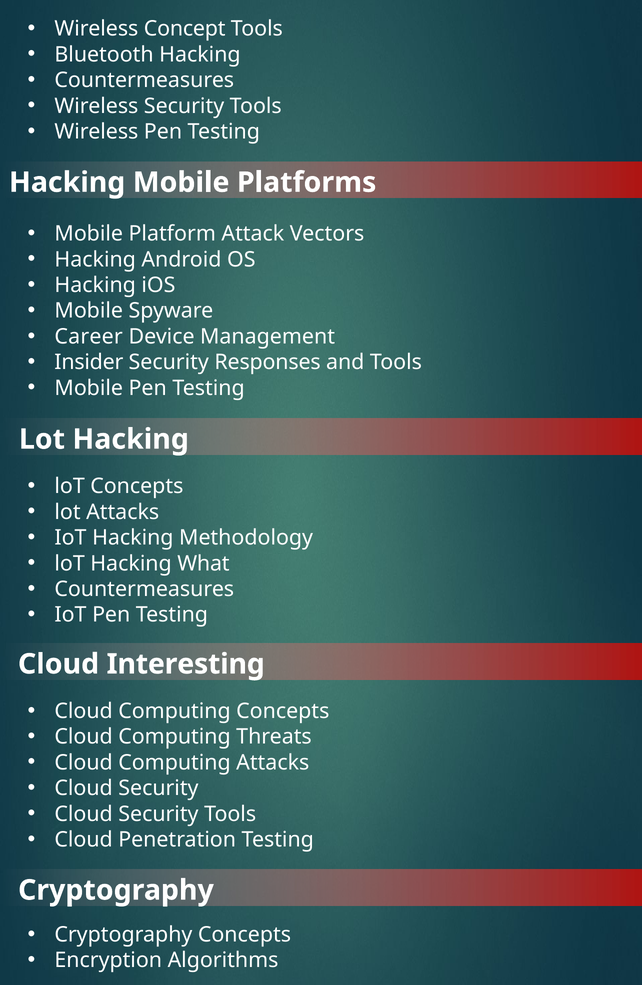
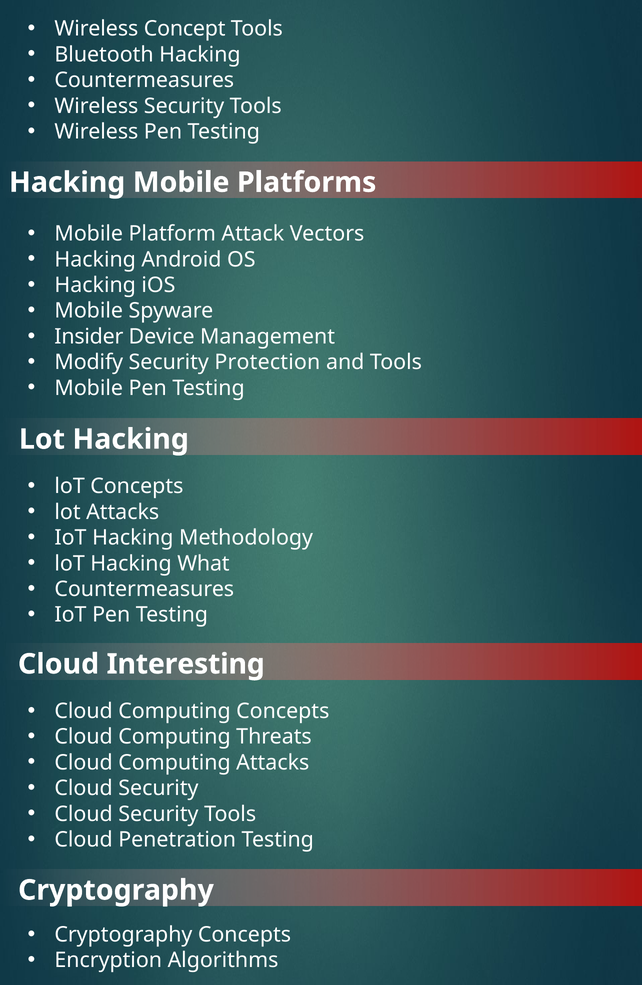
Career: Career -> Insider
Insider: Insider -> Modify
Responses: Responses -> Protection
